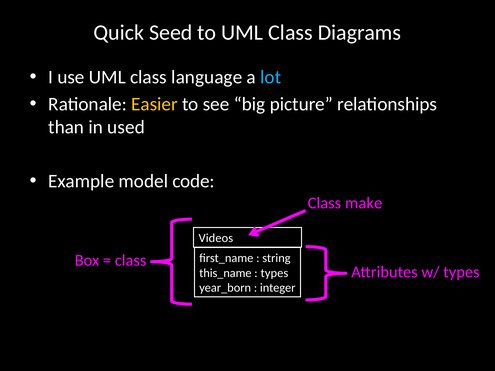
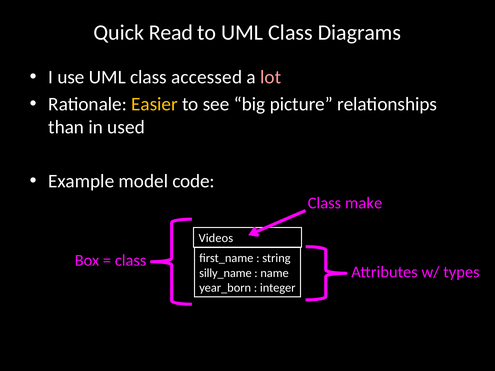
Seed: Seed -> Read
language: language -> accessed
lot colour: light blue -> pink
this_name: this_name -> silly_name
types at (274, 273): types -> name
